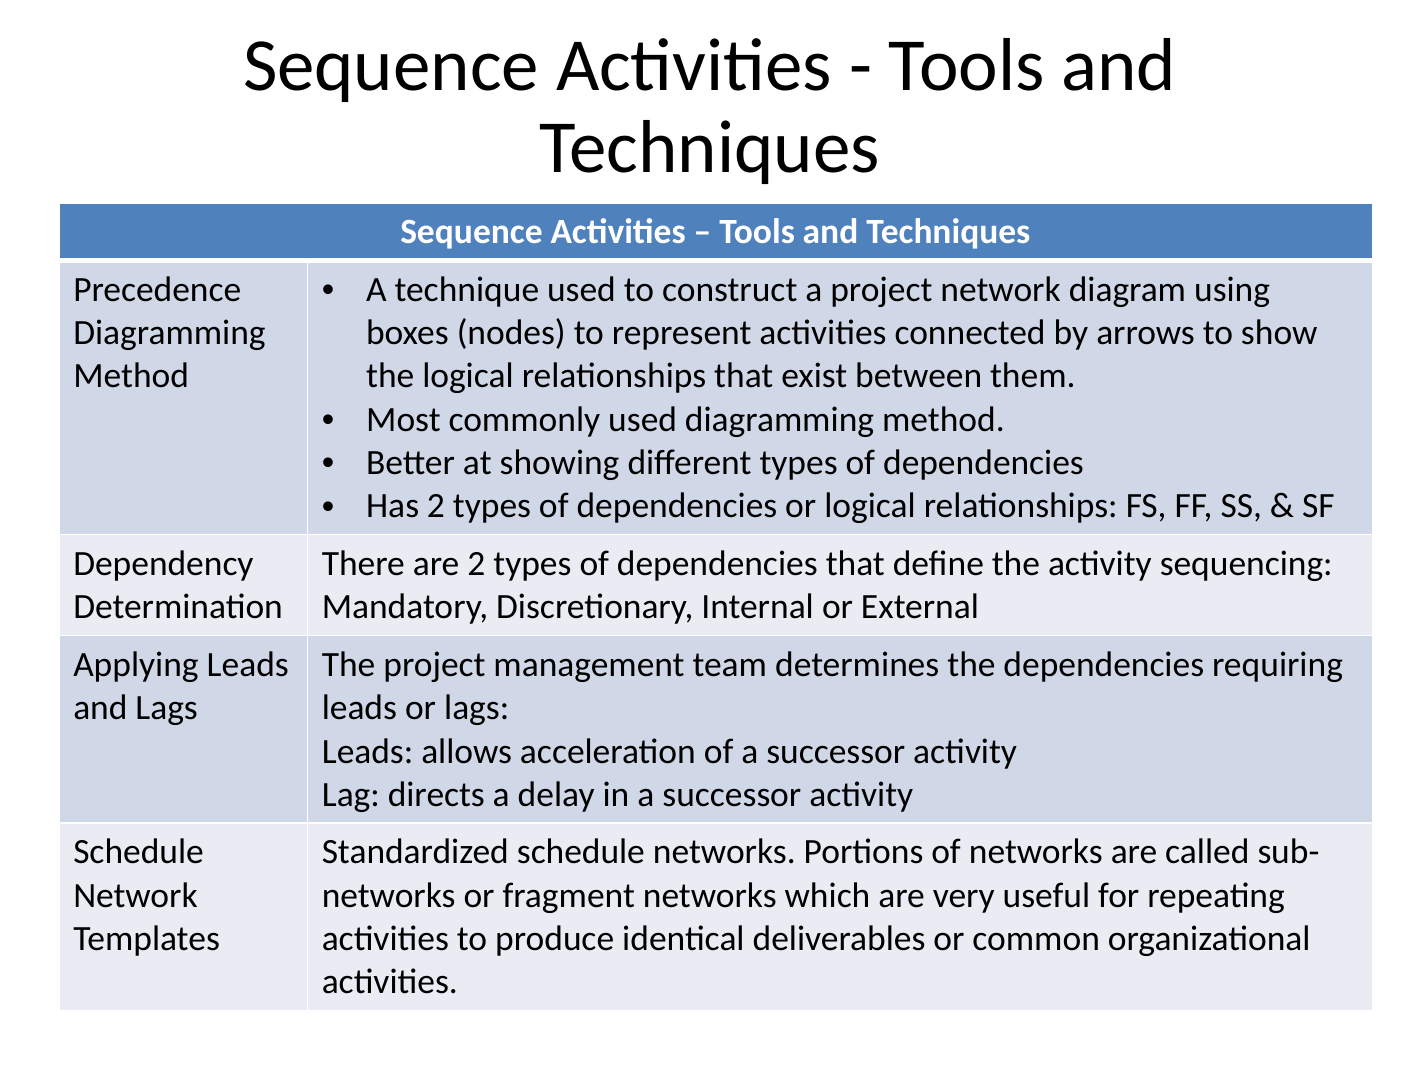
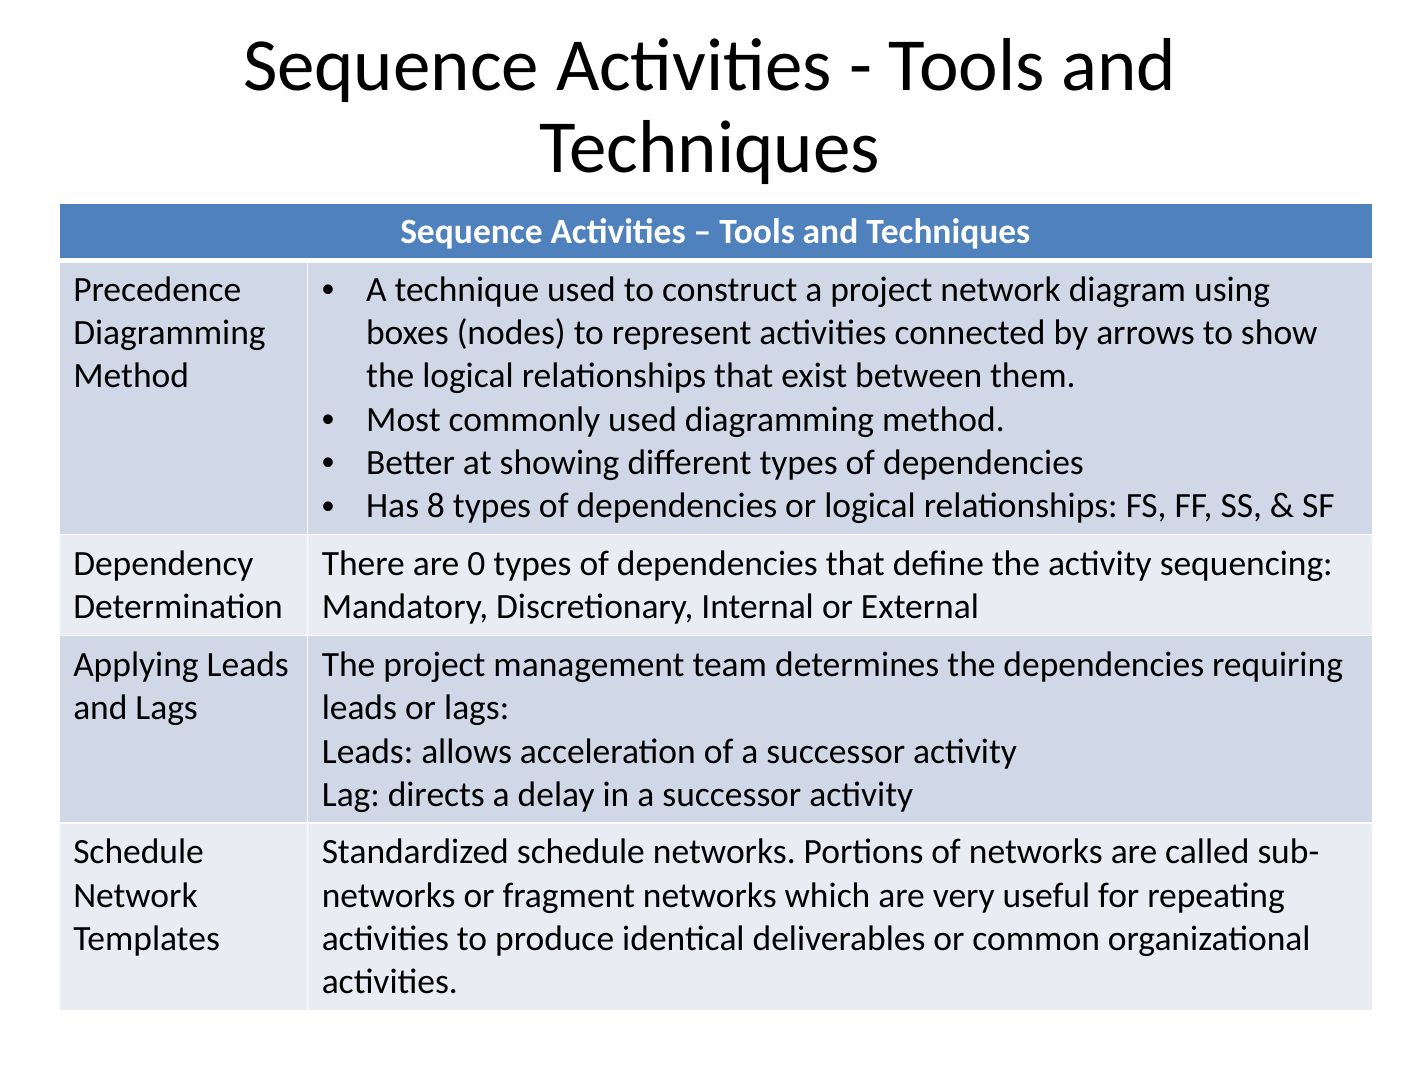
Has 2: 2 -> 8
are 2: 2 -> 0
